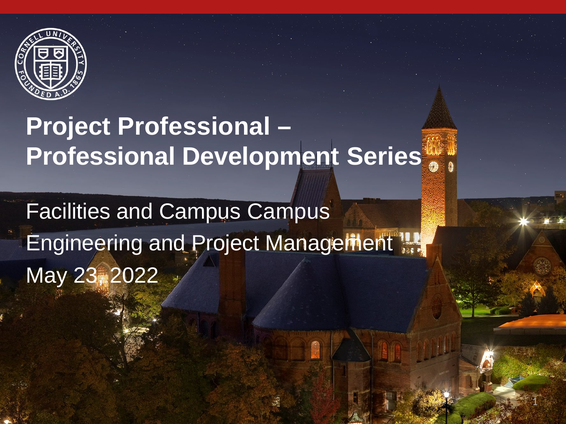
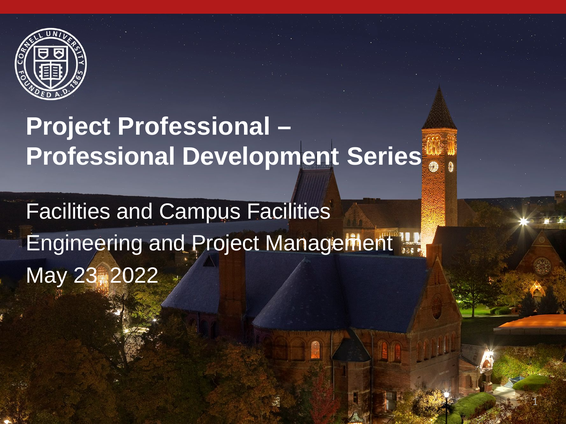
Campus Campus: Campus -> Facilities
